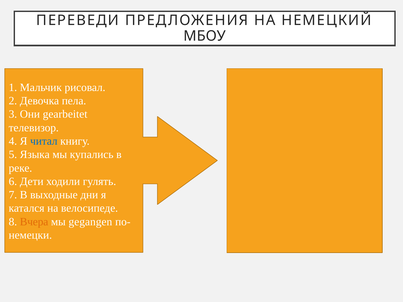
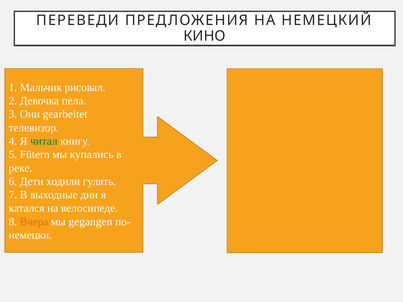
МБОУ: МБОУ -> КИНО
читал colour: blue -> green
Языка: Языка -> Fütern
